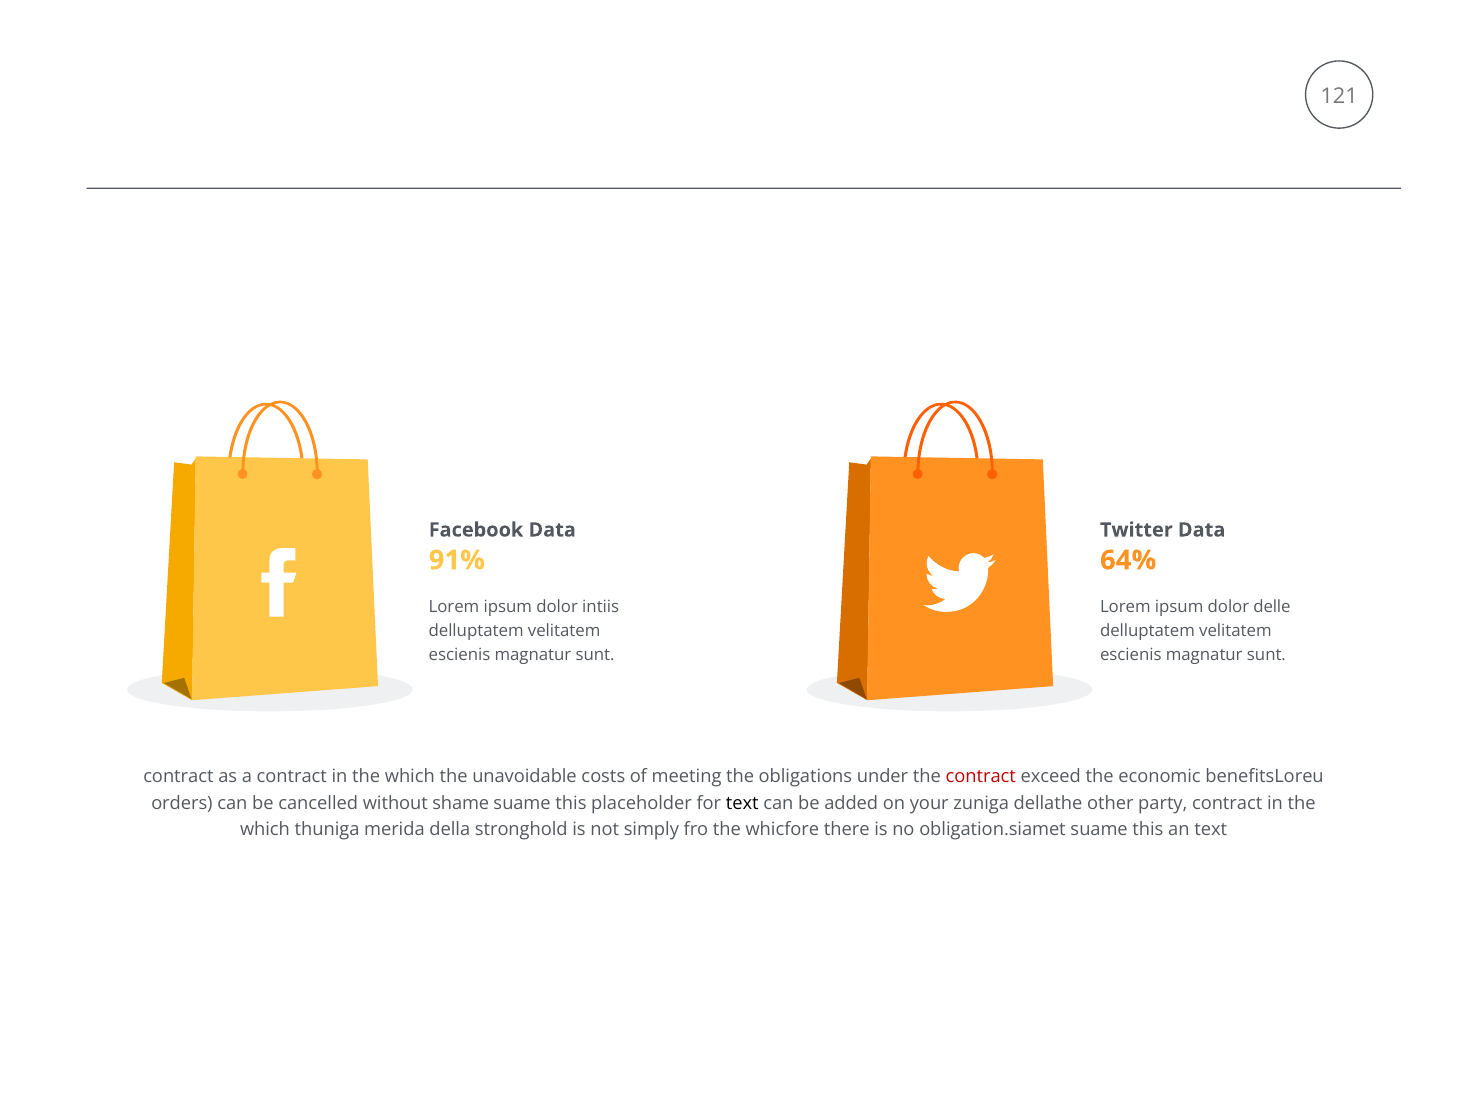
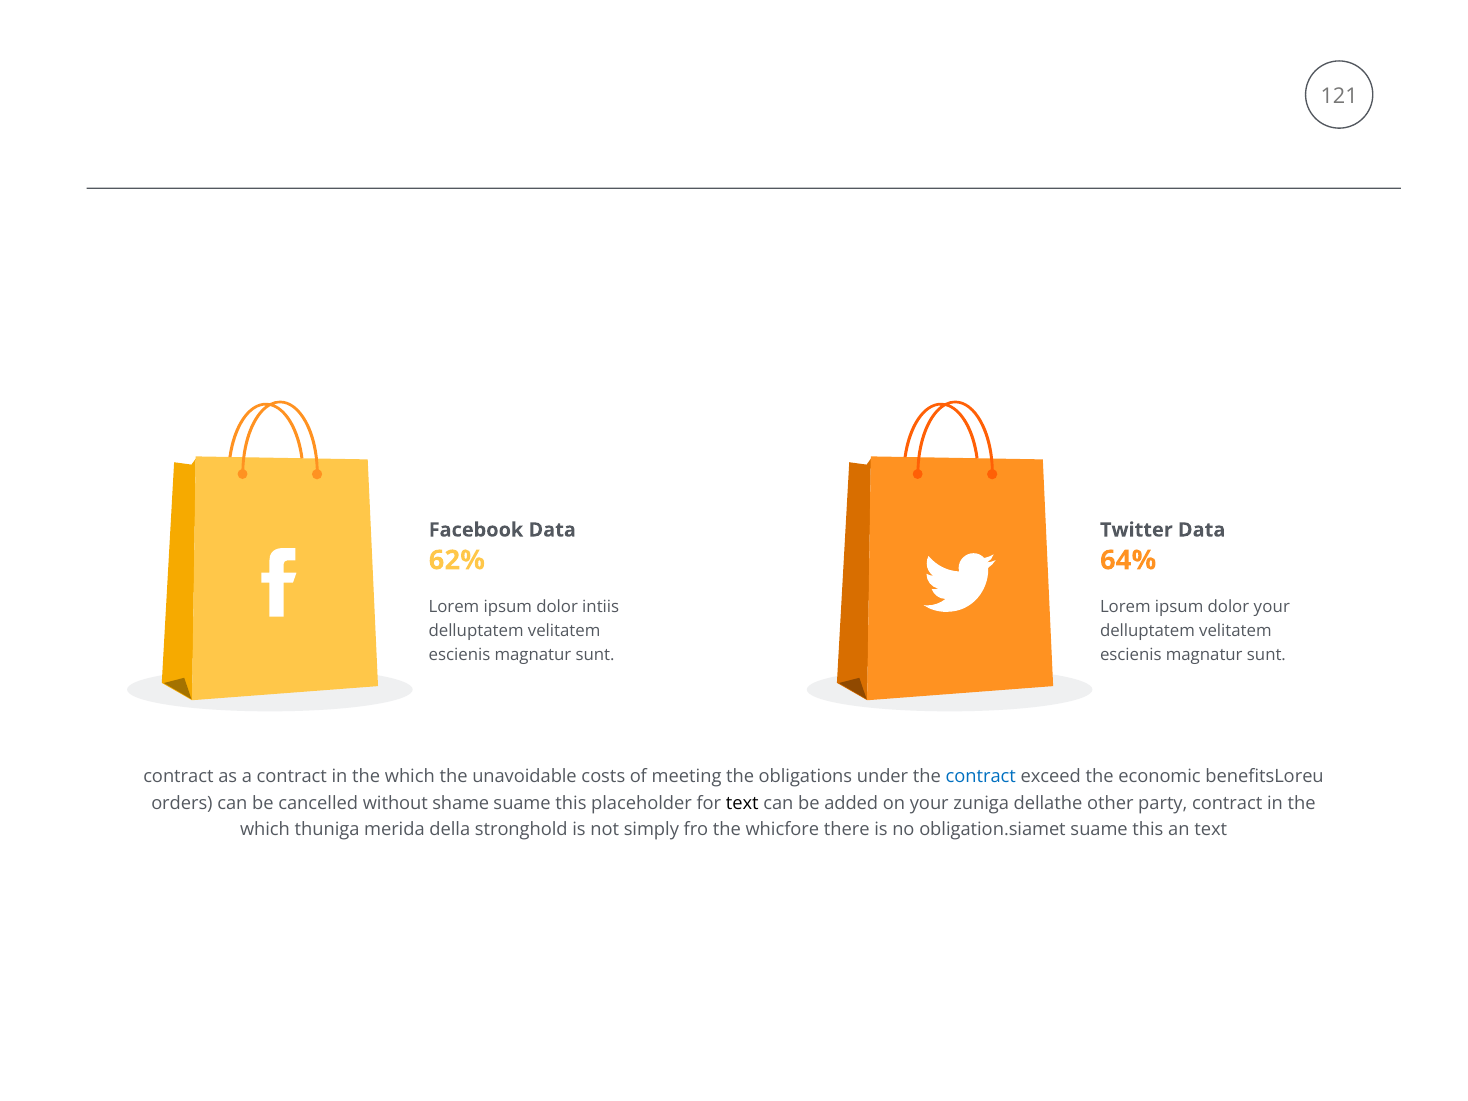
91%: 91% -> 62%
dolor delle: delle -> your
contract at (981, 777) colour: red -> blue
